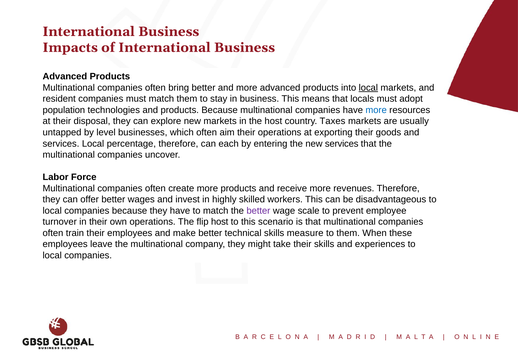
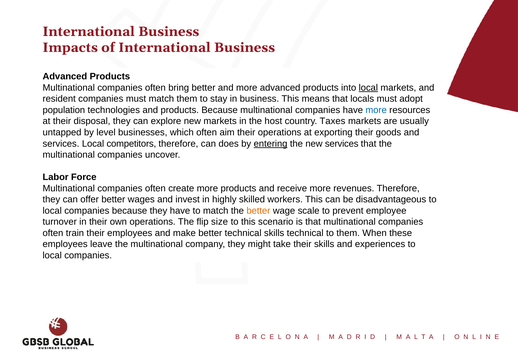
percentage: percentage -> competitors
each: each -> does
entering underline: none -> present
better at (258, 210) colour: purple -> orange
flip host: host -> size
skills measure: measure -> technical
